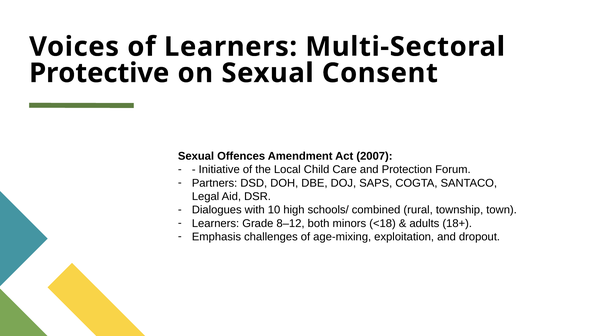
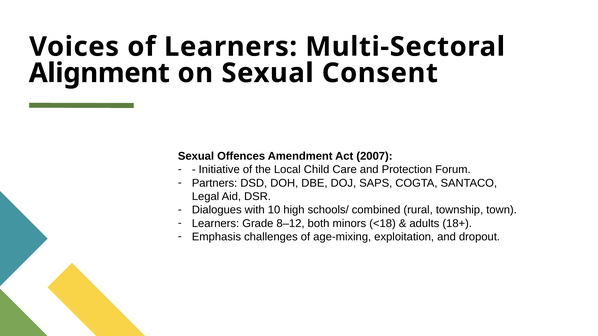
Protective: Protective -> Alignment
